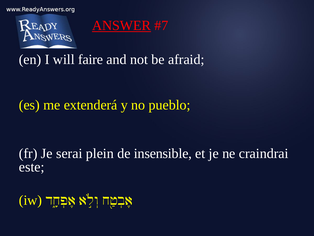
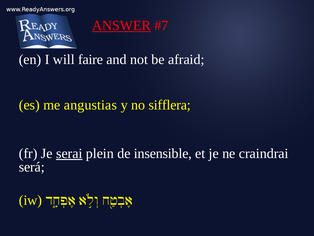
extenderá: extenderá -> angustias
pueblo: pueblo -> sifflera
serai underline: none -> present
este: este -> será
